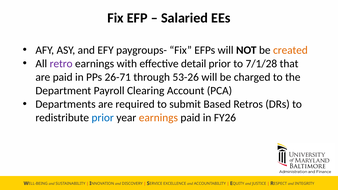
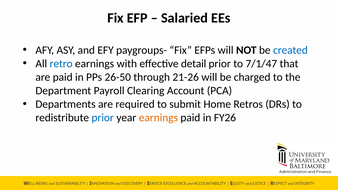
created colour: orange -> blue
retro colour: purple -> blue
7/1/28: 7/1/28 -> 7/1/47
26-71: 26-71 -> 26-50
53-26: 53-26 -> 21-26
Based: Based -> Home
